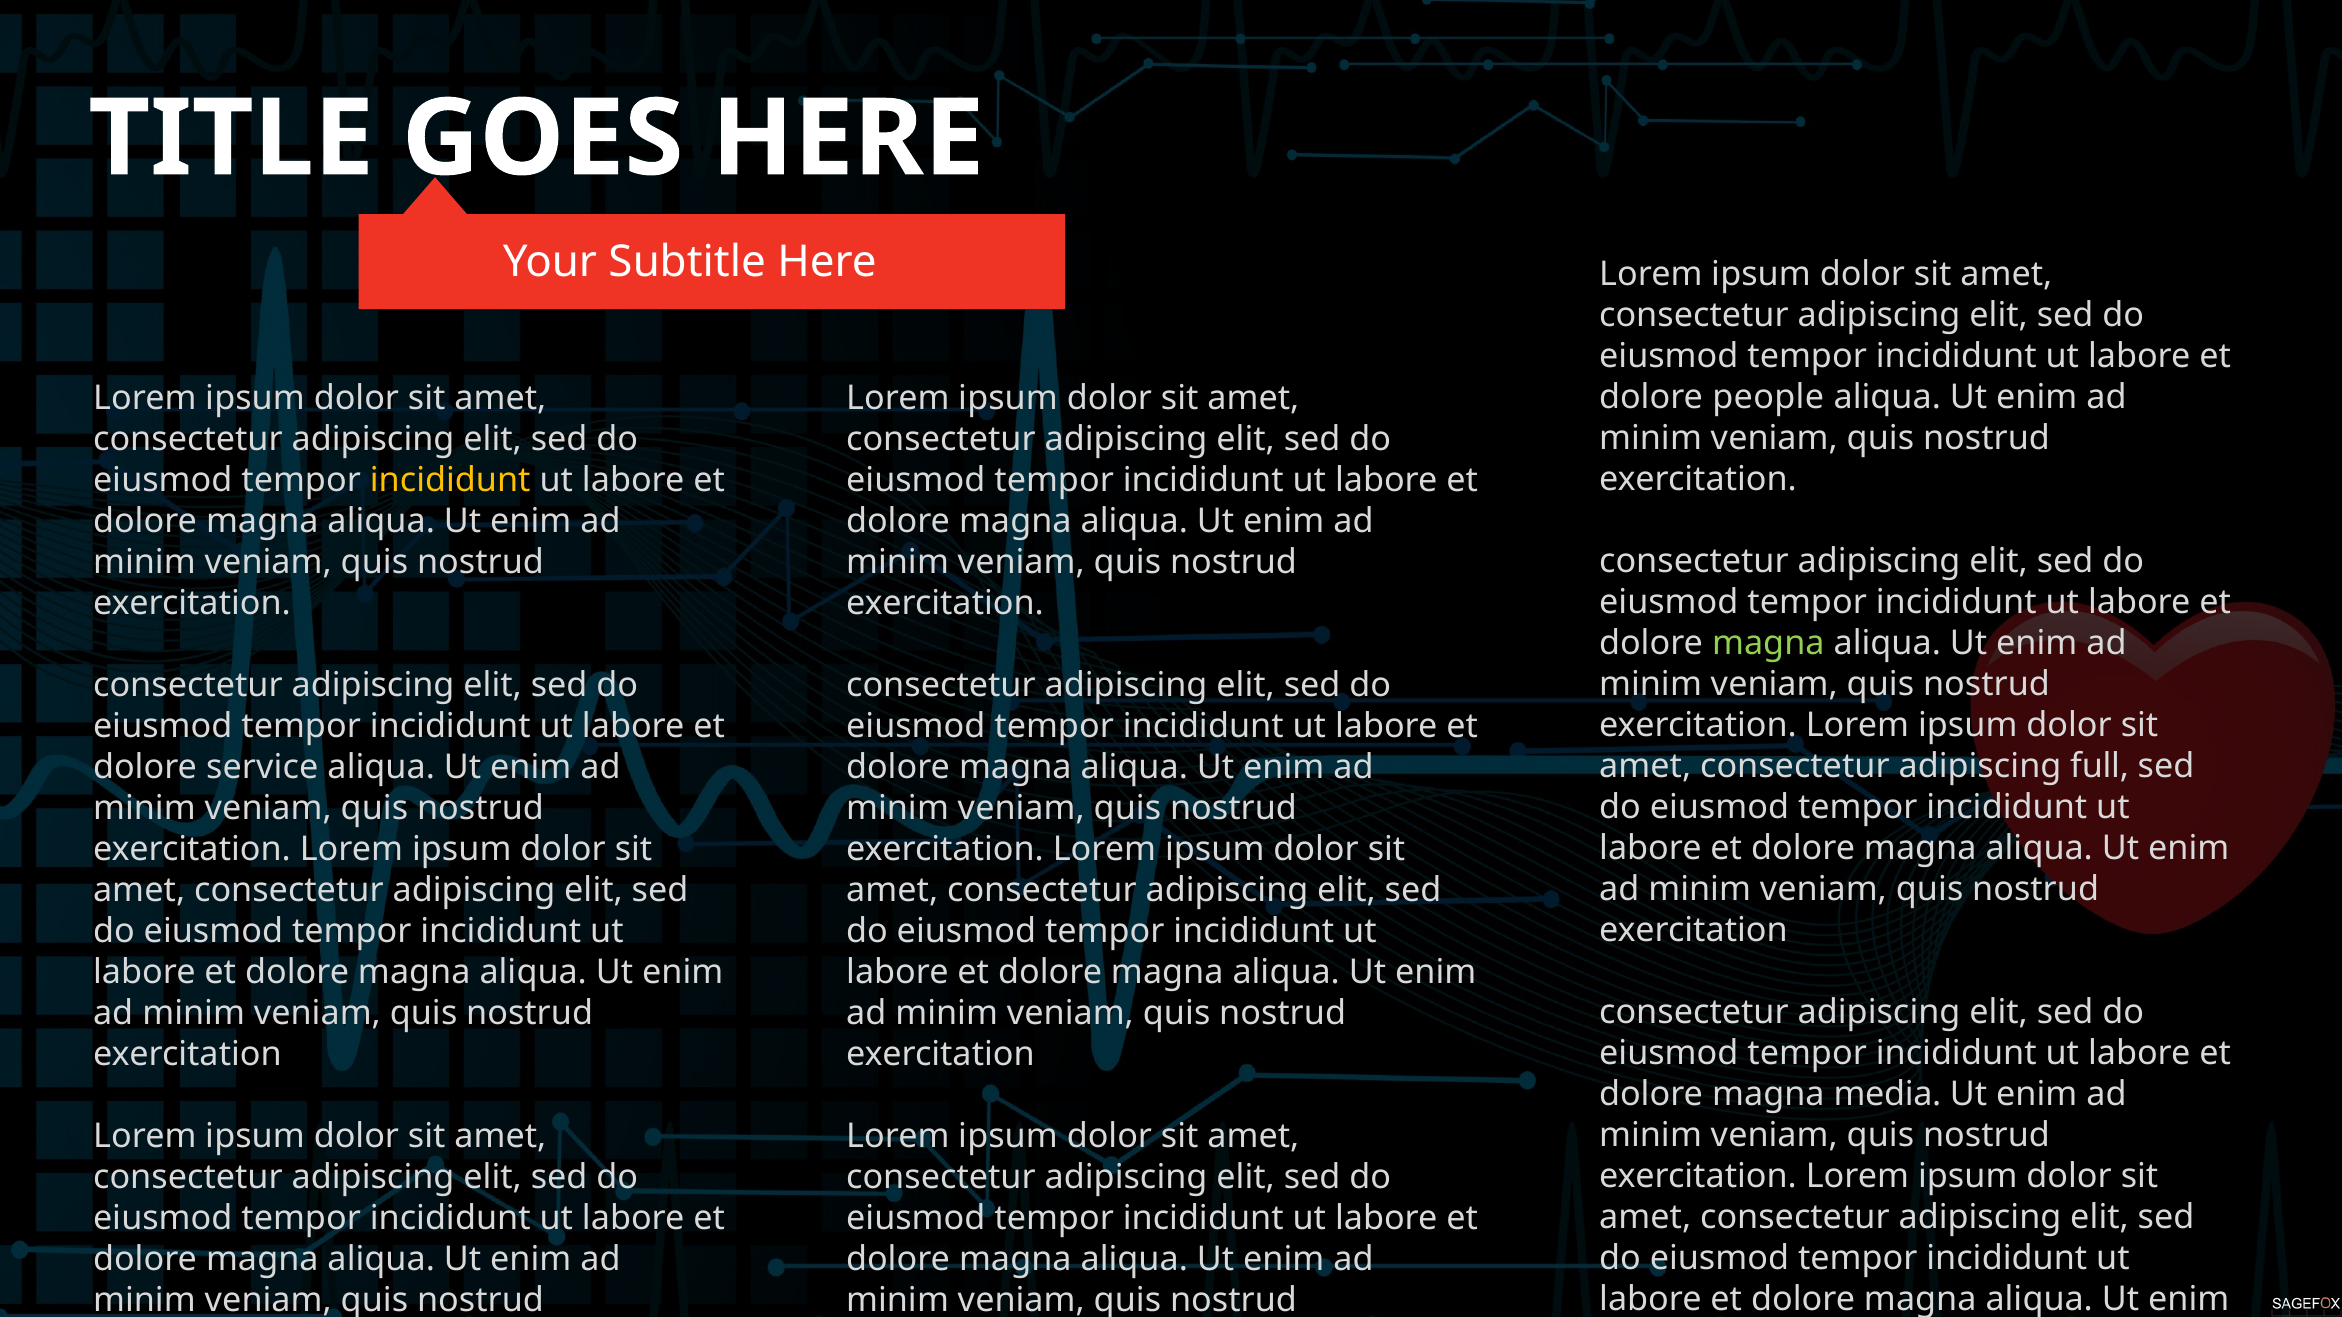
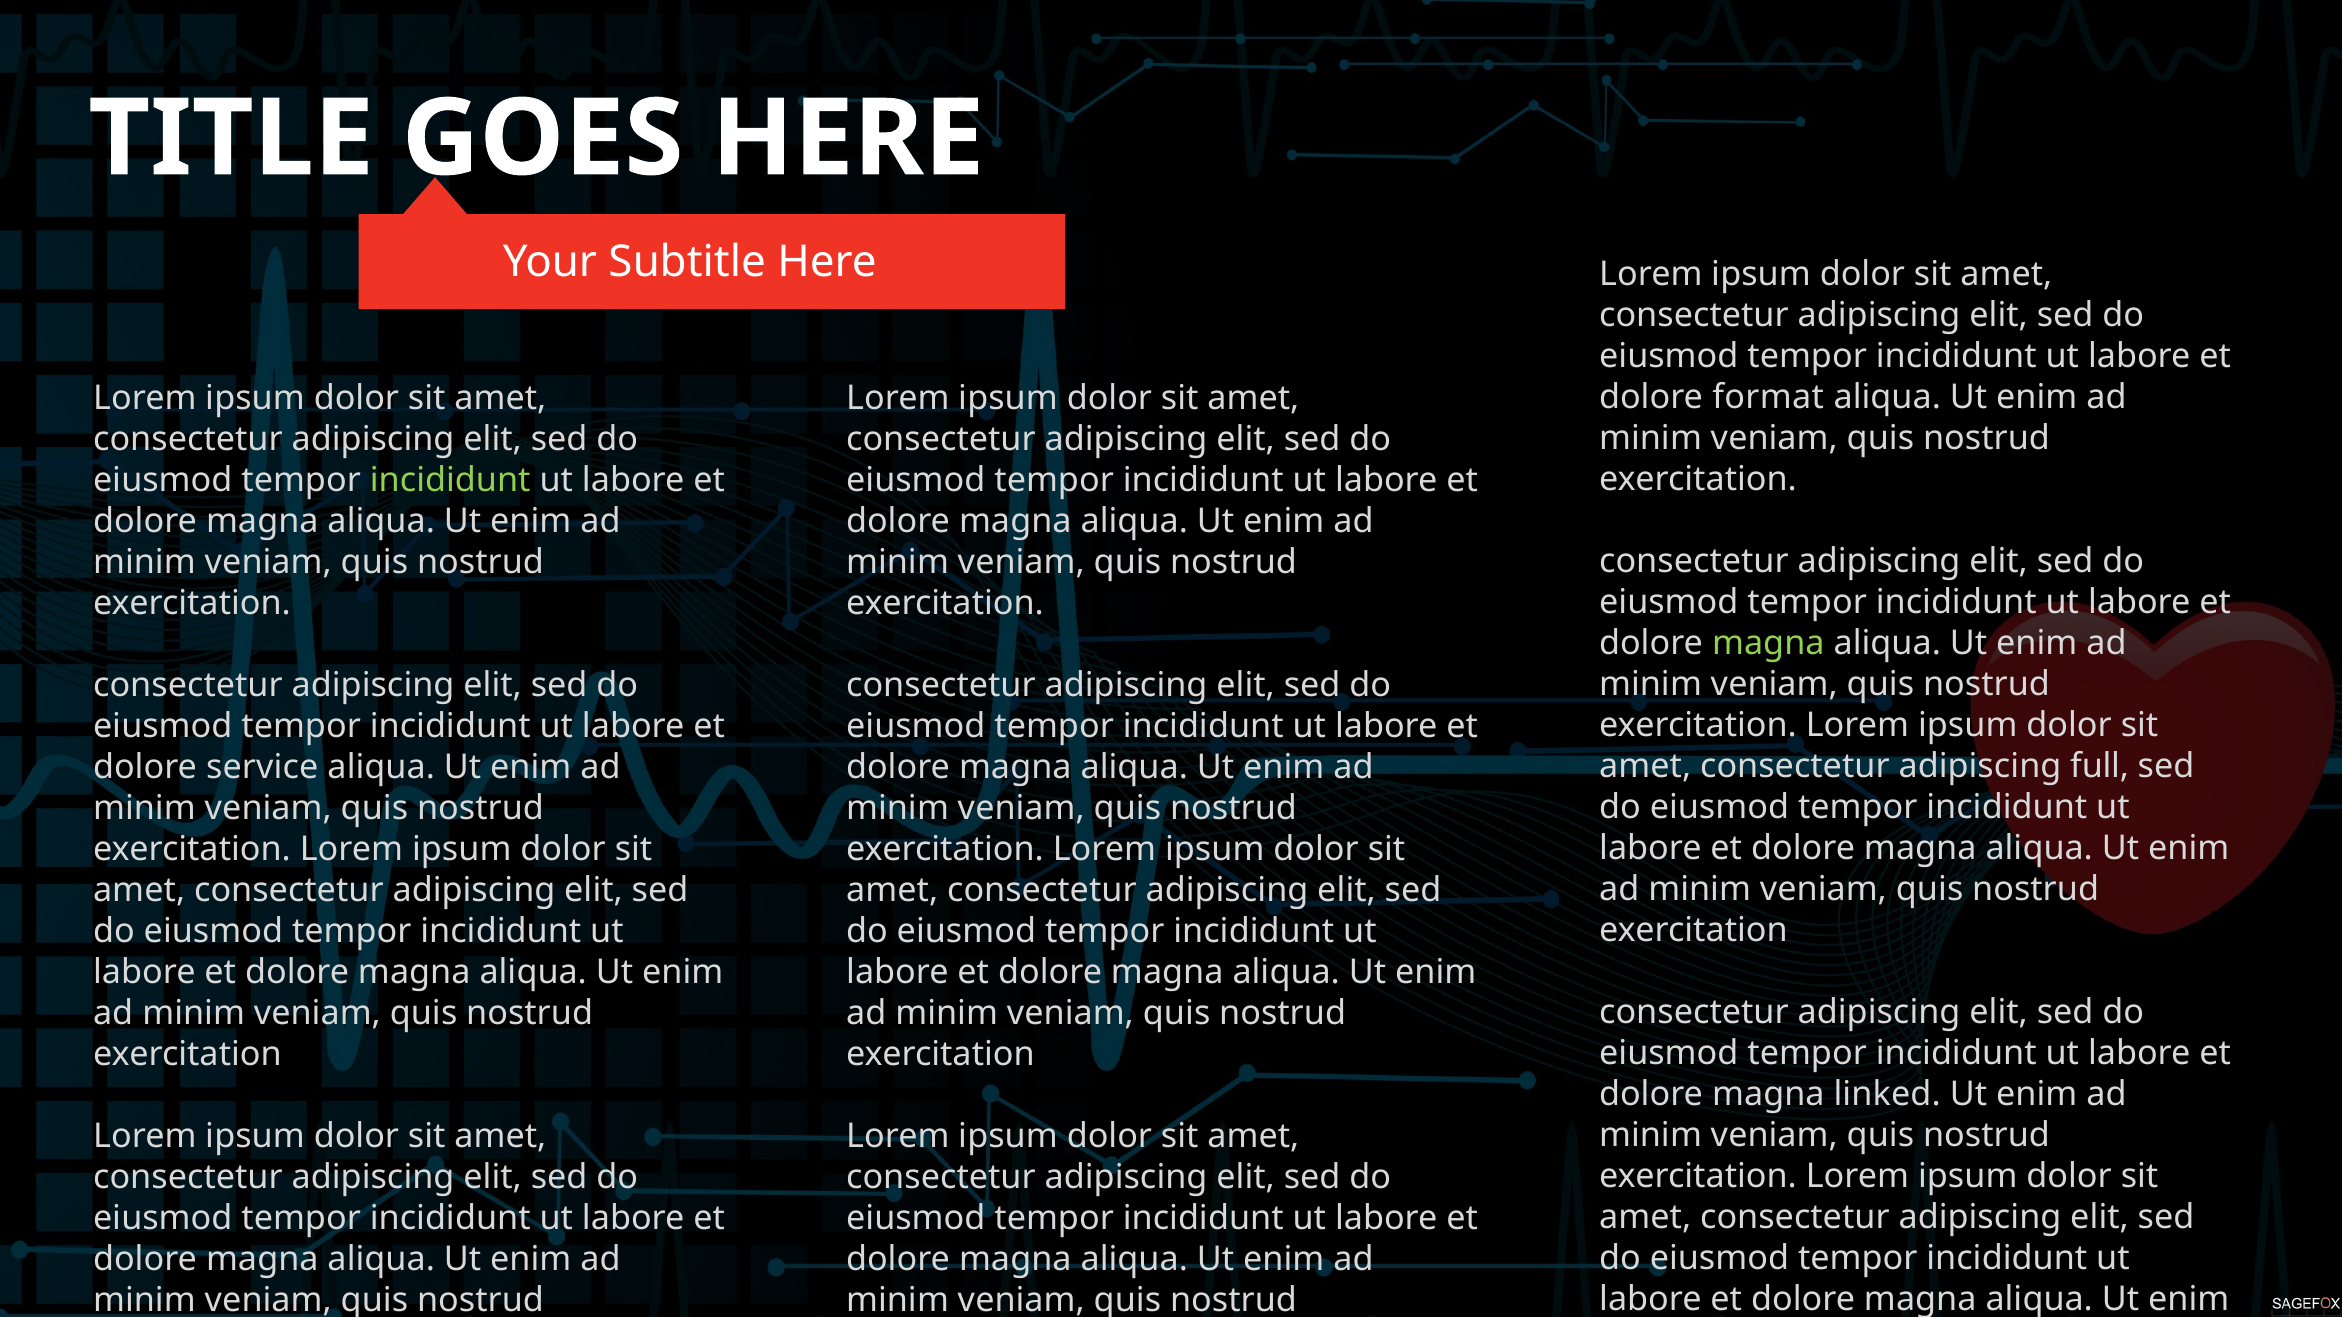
people: people -> format
incididunt at (450, 481) colour: yellow -> light green
media: media -> linked
